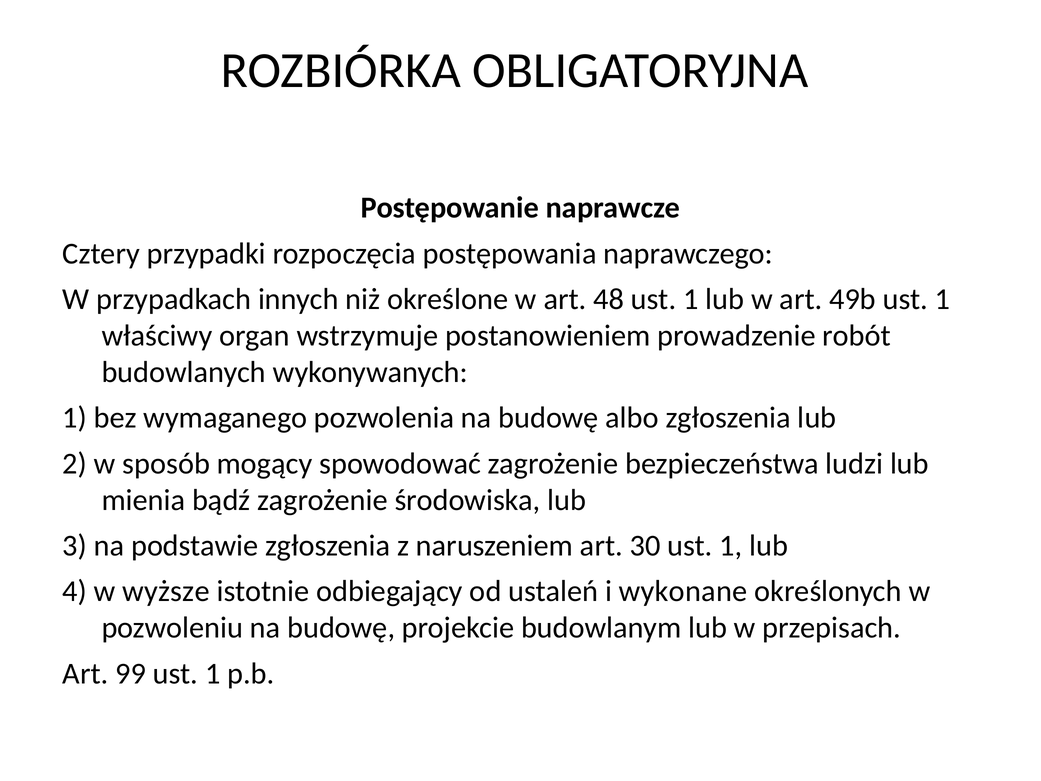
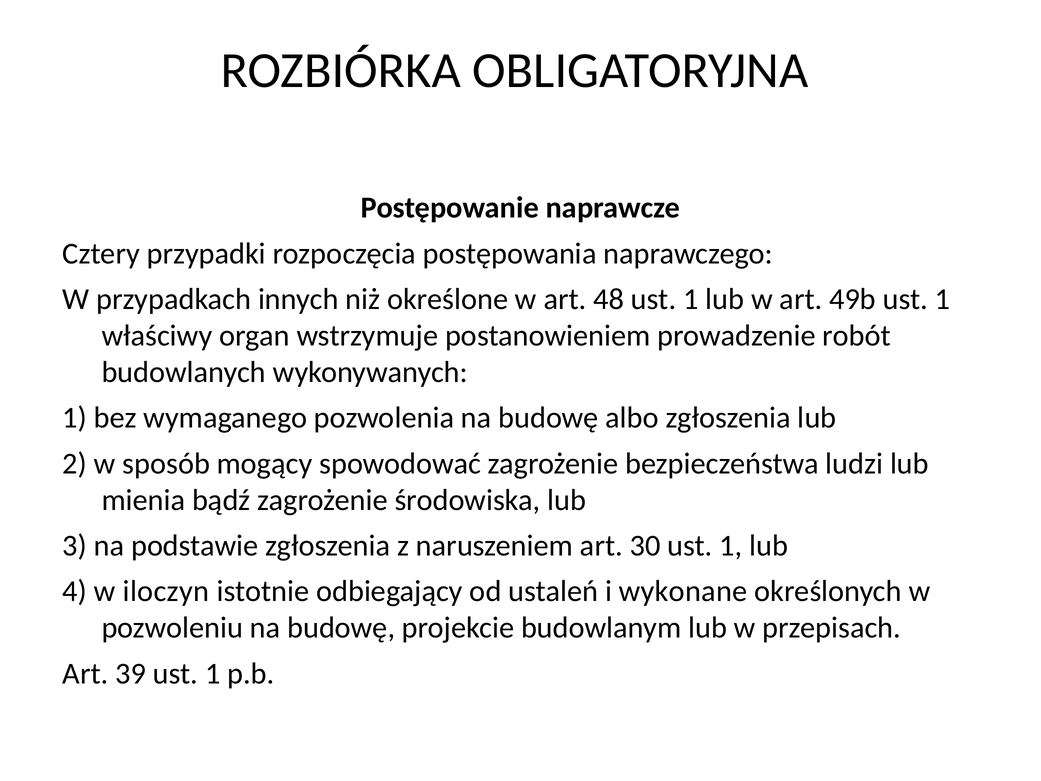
wyższe: wyższe -> iloczyn
99: 99 -> 39
